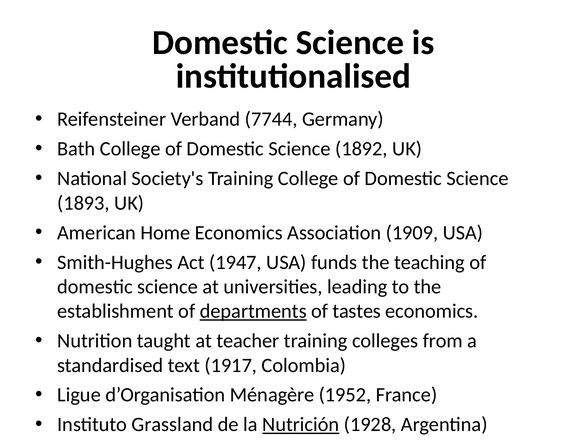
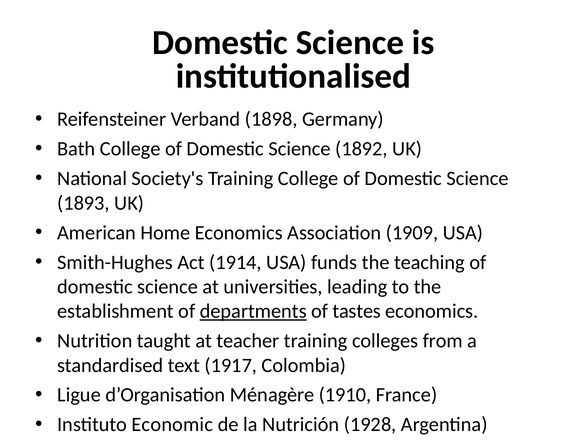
7744: 7744 -> 1898
1947: 1947 -> 1914
1952: 1952 -> 1910
Grassland: Grassland -> Economic
Nutrición underline: present -> none
